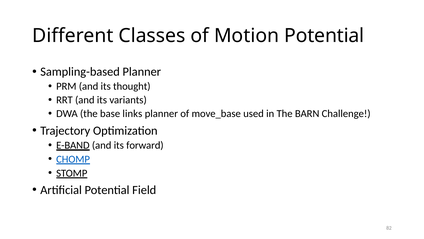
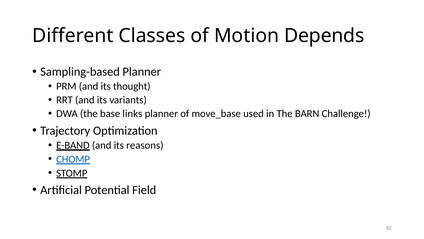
Motion Potential: Potential -> Depends
forward: forward -> reasons
